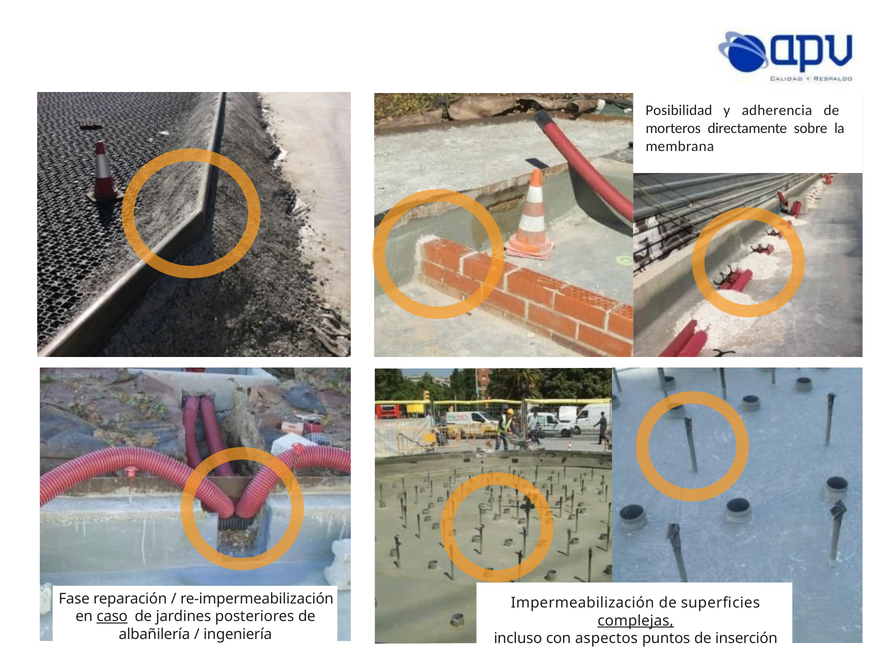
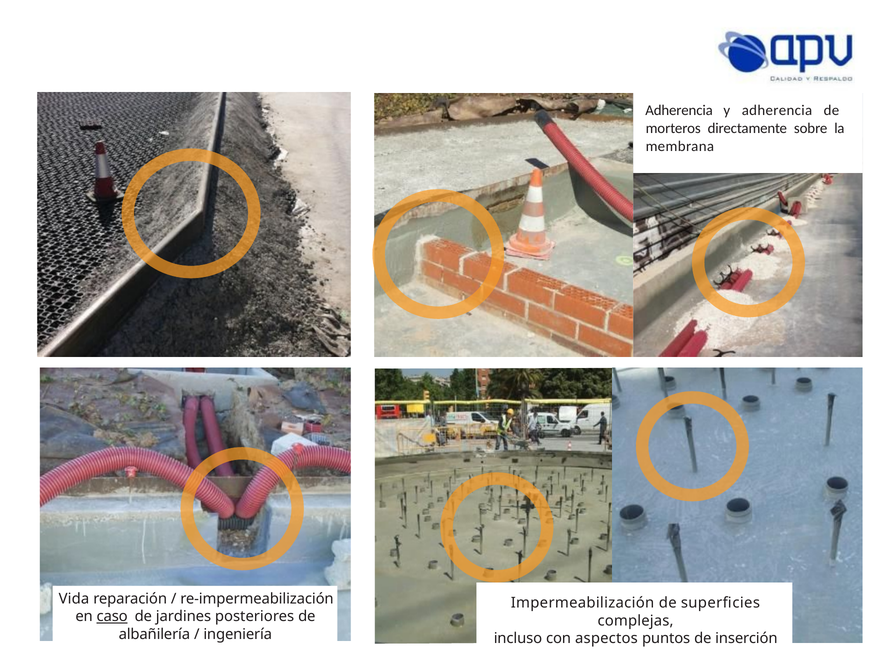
Posibilidad at (679, 111): Posibilidad -> Adherencia
Fase: Fase -> Vida
complejas underline: present -> none
